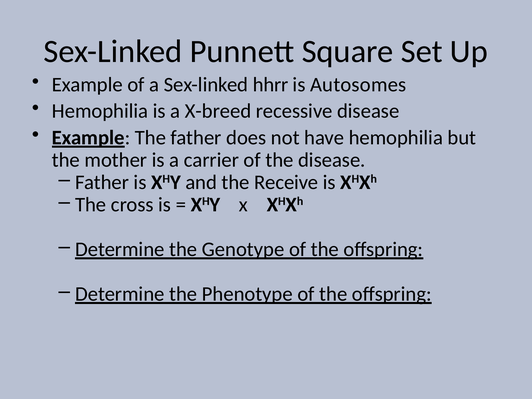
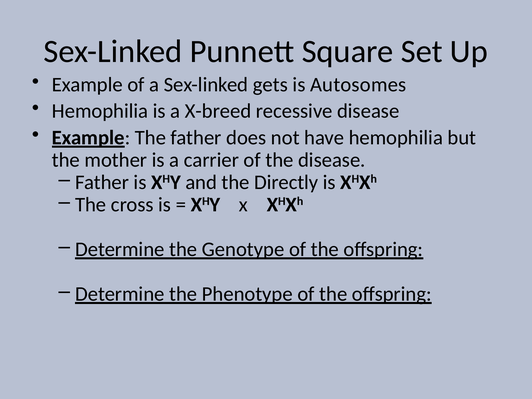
hhrr: hhrr -> gets
Receive: Receive -> Directly
